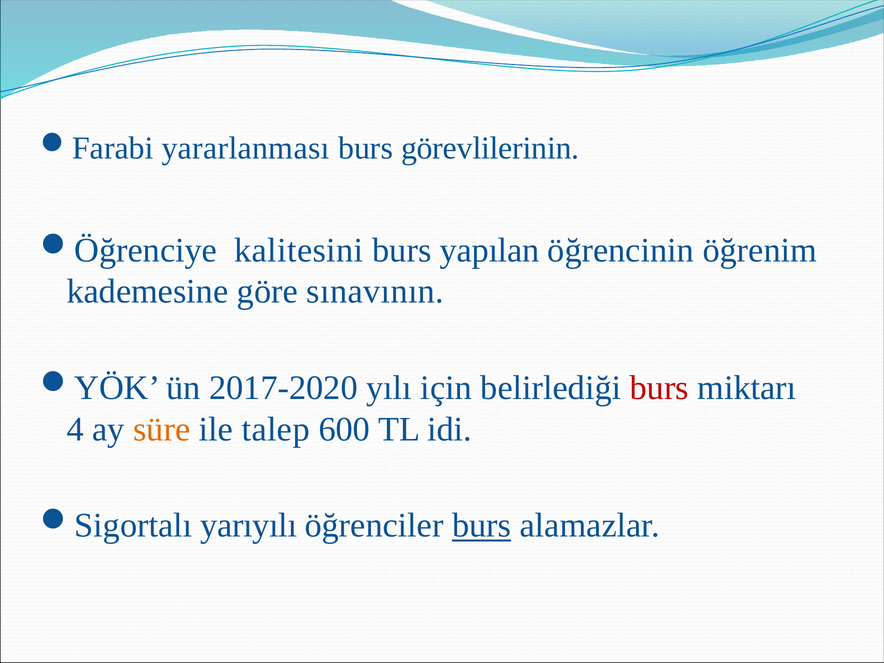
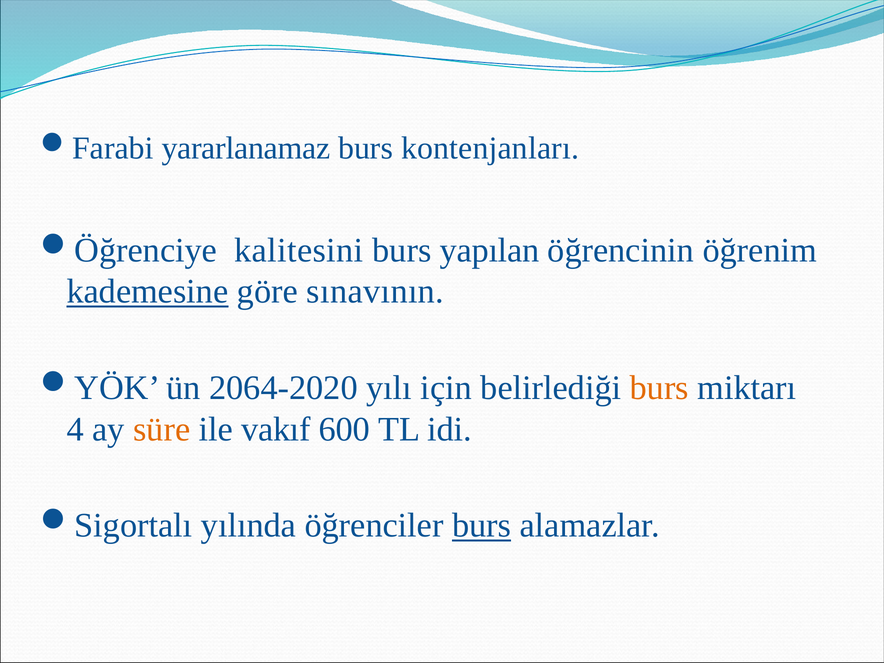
yararlanması: yararlanması -> yararlanamaz
görevlilerinin: görevlilerinin -> kontenjanları
kademesine underline: none -> present
2017-2020: 2017-2020 -> 2064-2020
burs at (659, 388) colour: red -> orange
talep: talep -> vakıf
yarıyılı: yarıyılı -> yılında
